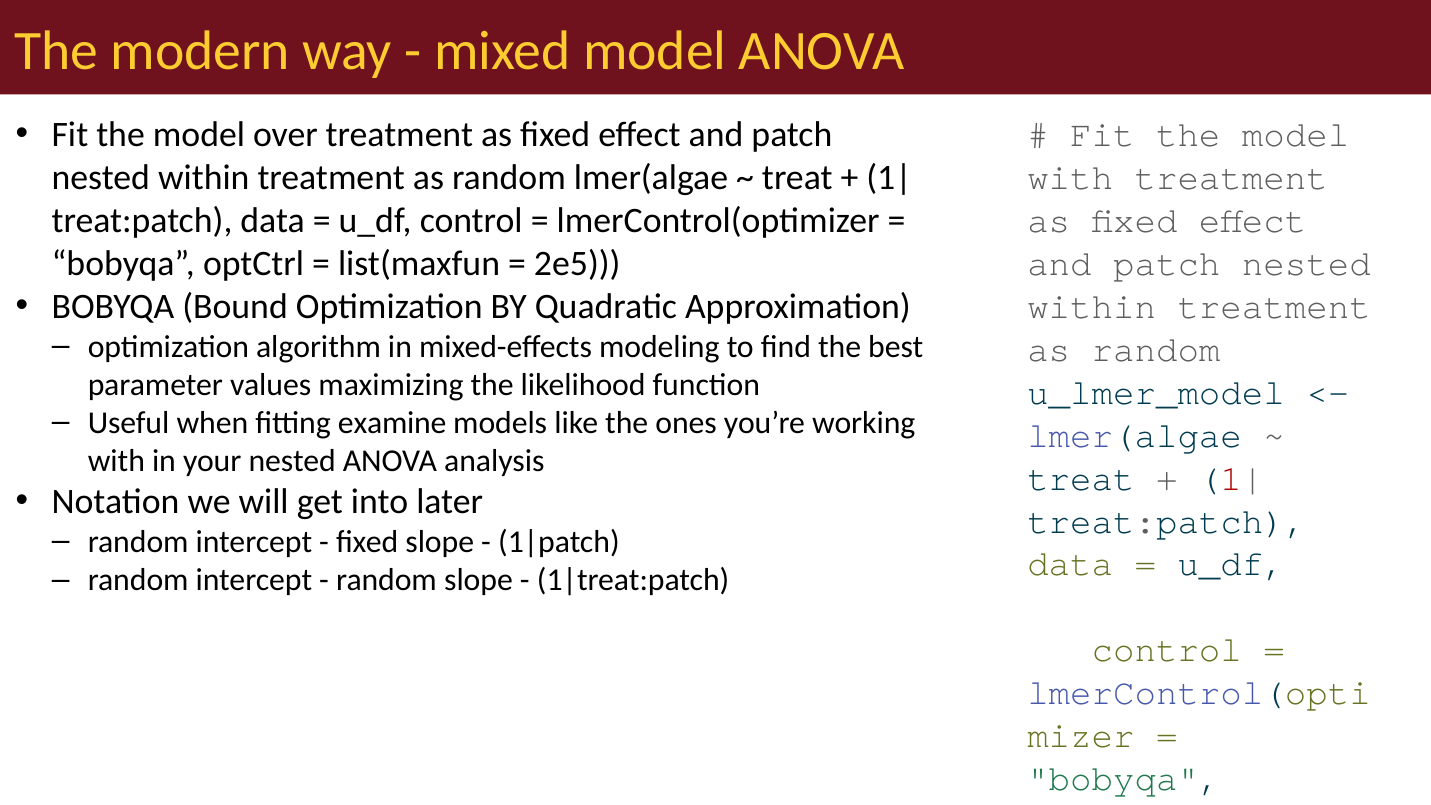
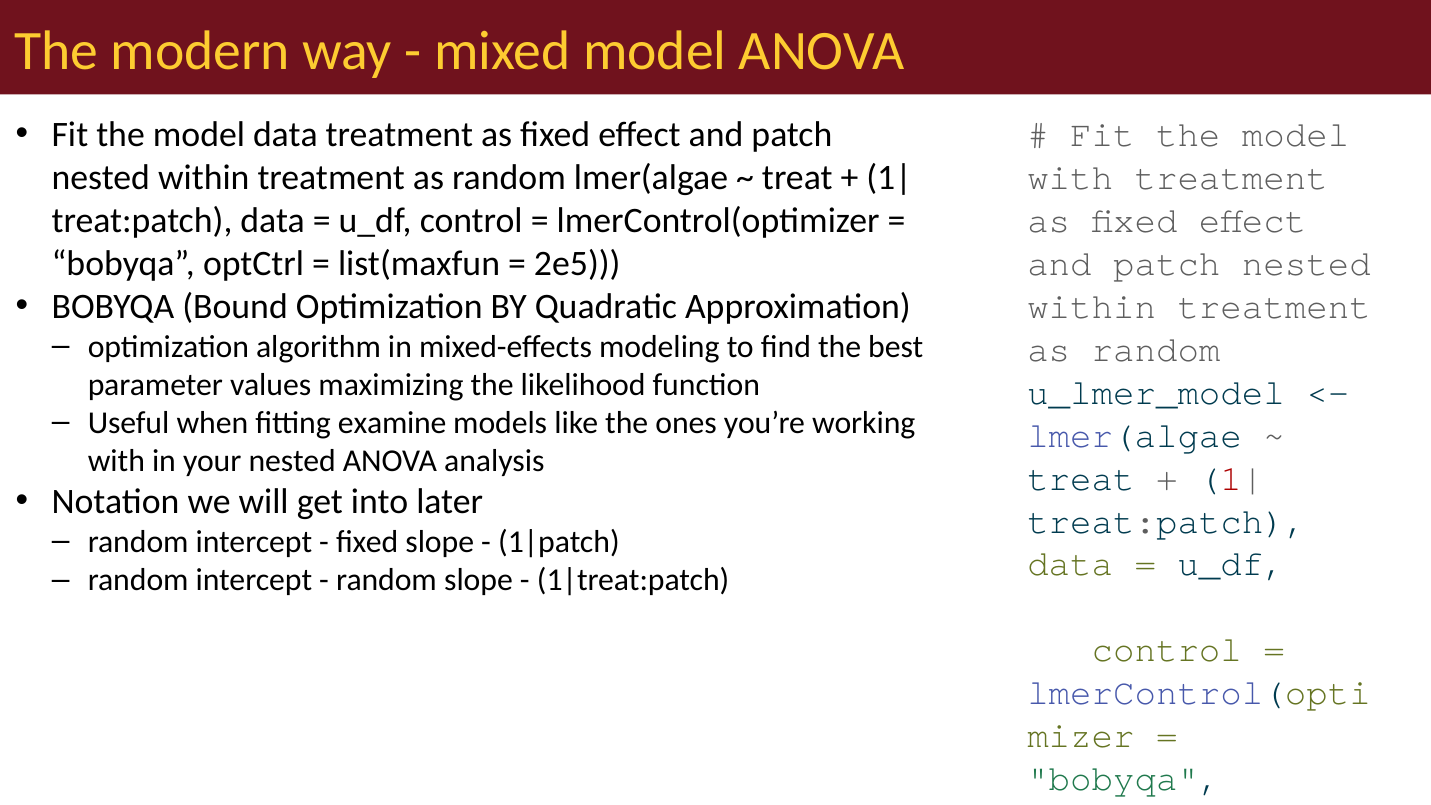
model over: over -> data
